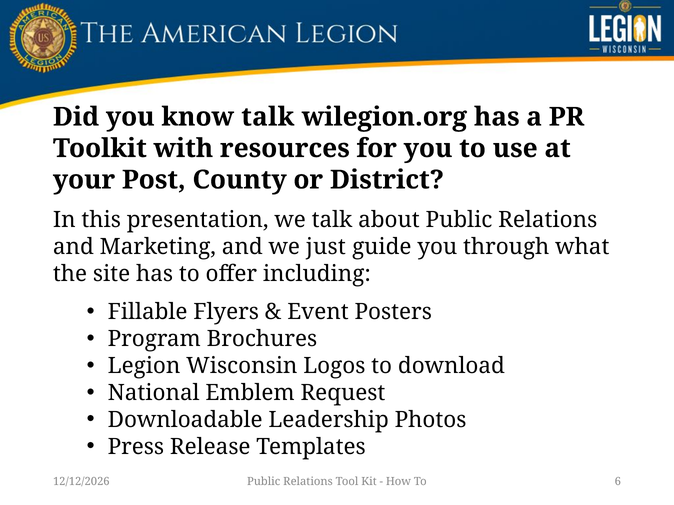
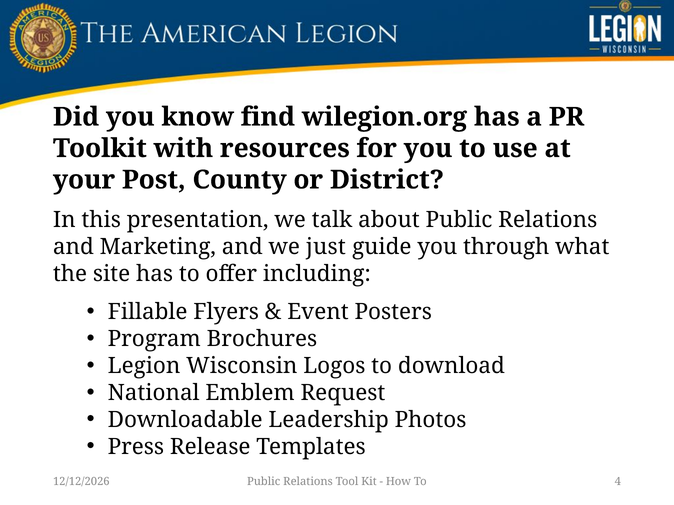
know talk: talk -> find
6: 6 -> 4
